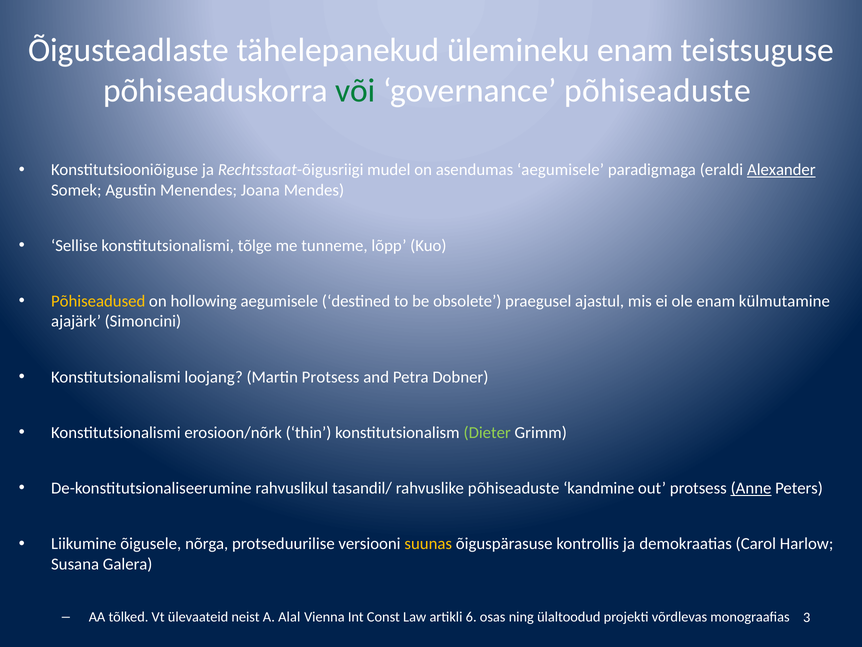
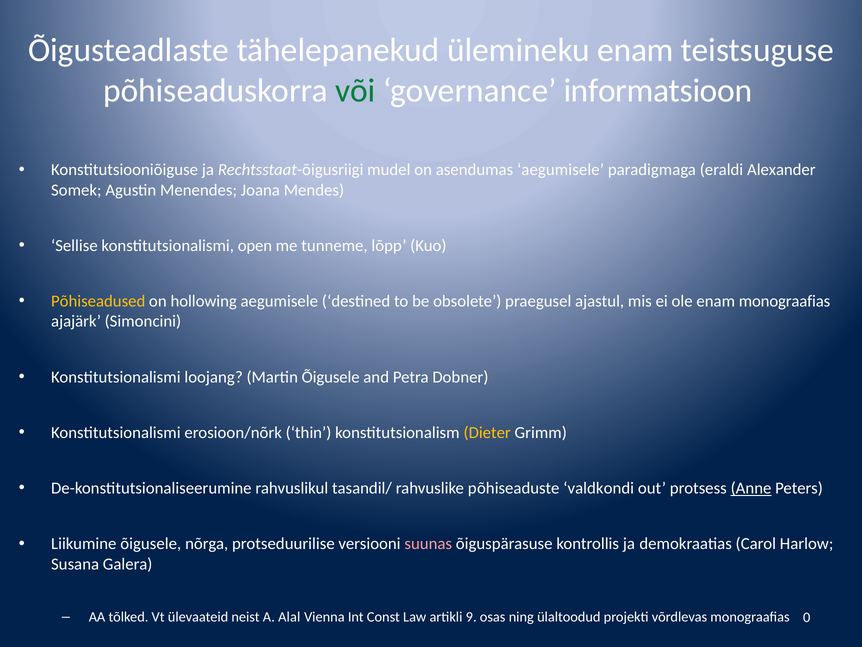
governance põhiseaduste: põhiseaduste -> informatsioon
Alexander underline: present -> none
tõlge: tõlge -> open
enam külmutamine: külmutamine -> monograafias
Martin Protsess: Protsess -> Õigusele
Dieter colour: light green -> yellow
kandmine: kandmine -> valdkondi
suunas colour: yellow -> pink
6: 6 -> 9
3: 3 -> 0
